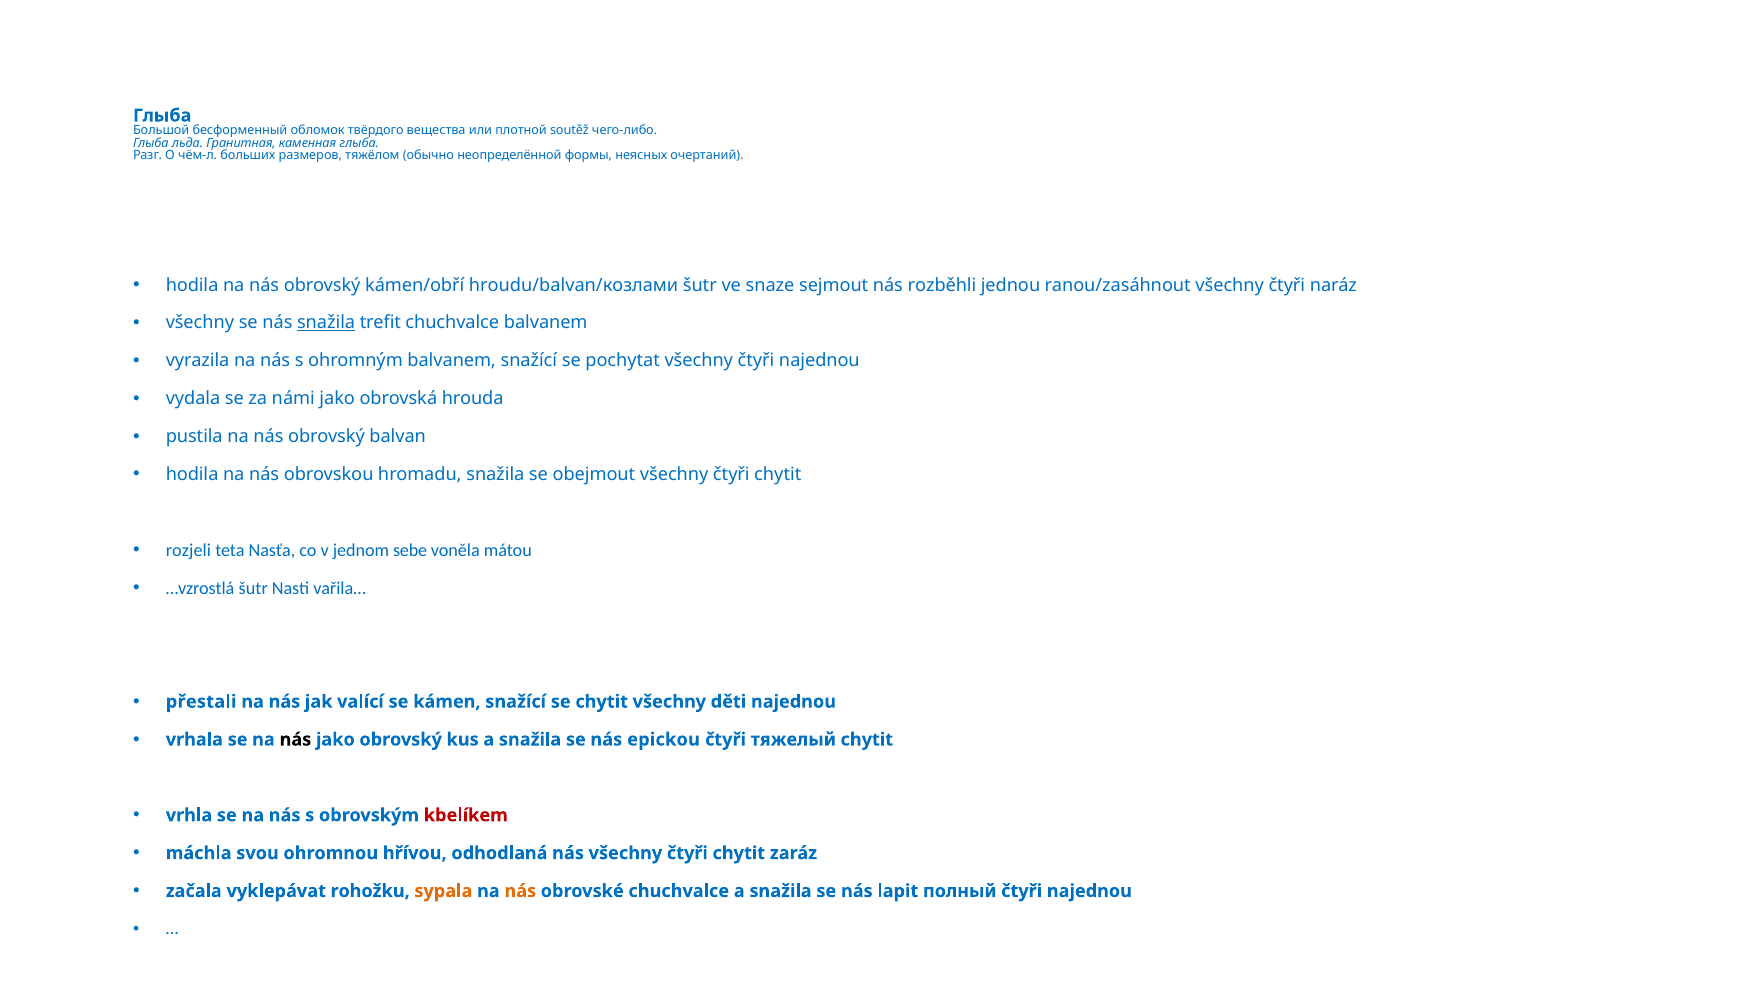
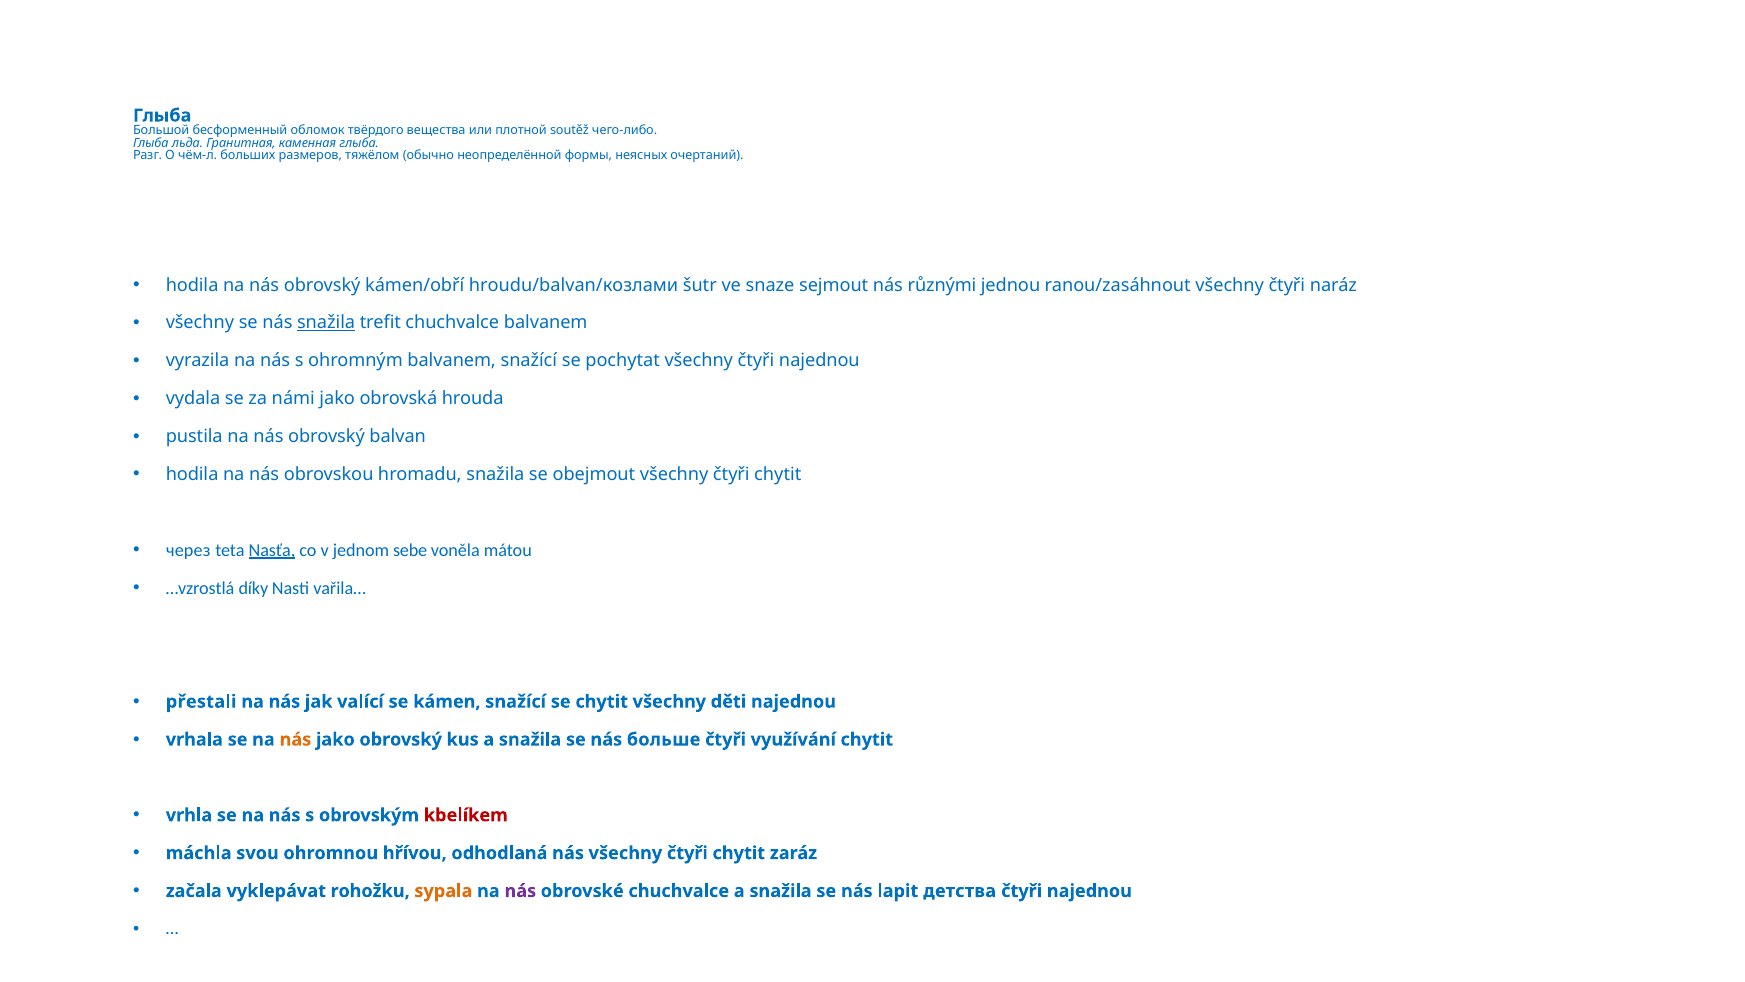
rozběhli: rozběhli -> různými
rozjeli: rozjeli -> через
Nasťa underline: none -> present
…vzrostlá šutr: šutr -> díky
nás at (295, 739) colour: black -> orange
epickou: epickou -> больше
тяжелый: тяжелый -> využívání
nás at (520, 891) colour: orange -> purple
полный: полный -> детства
